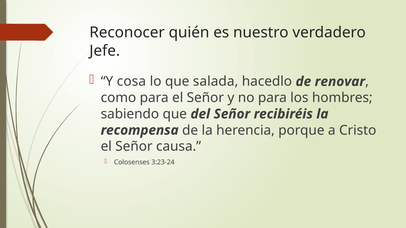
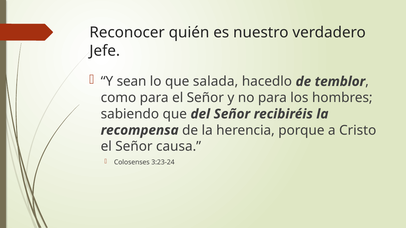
cosa: cosa -> sean
renovar: renovar -> temblor
